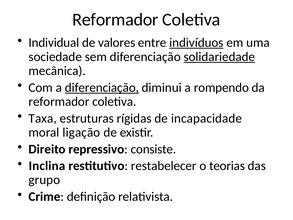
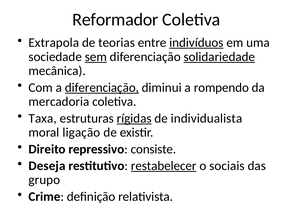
Individual: Individual -> Extrapola
valores: valores -> teorias
sem underline: none -> present
reformador at (59, 102): reformador -> mercadoria
rígidas underline: none -> present
incapacidade: incapacidade -> individualista
Inclina: Inclina -> Deseja
restabelecer underline: none -> present
teorias: teorias -> sociais
